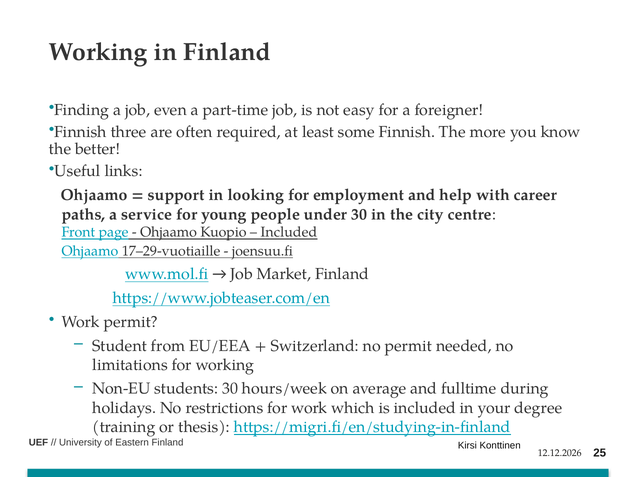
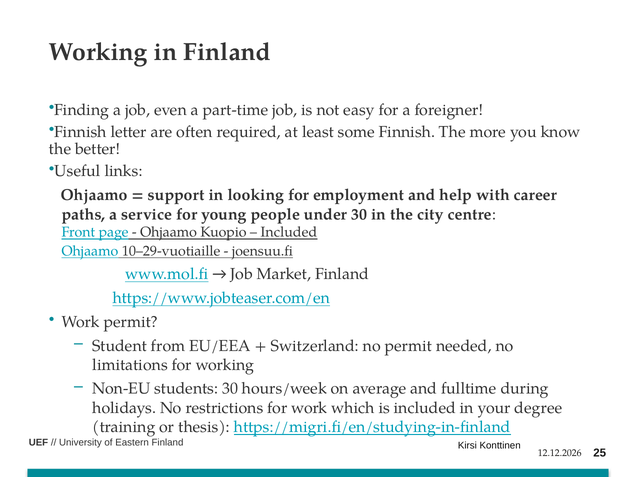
three: three -> letter
17–29-vuotiaille: 17–29-vuotiaille -> 10–29-vuotiaille
